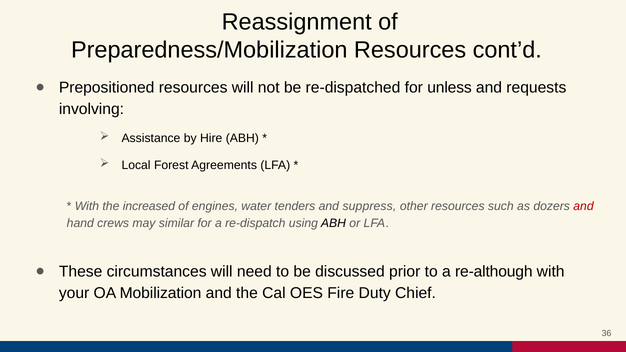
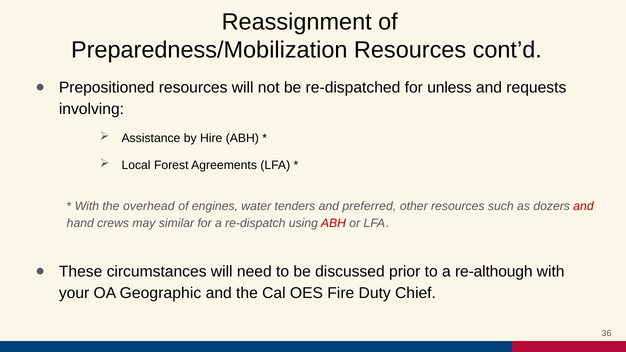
increased: increased -> overhead
suppress: suppress -> preferred
ABH at (333, 223) colour: black -> red
Mobilization: Mobilization -> Geographic
